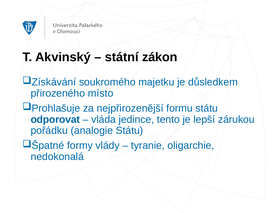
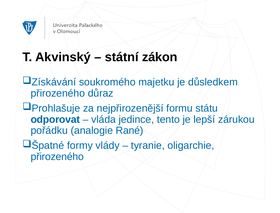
místo: místo -> důraz
analogie Státu: Státu -> Rané
nedokonalá at (57, 157): nedokonalá -> přirozeného
